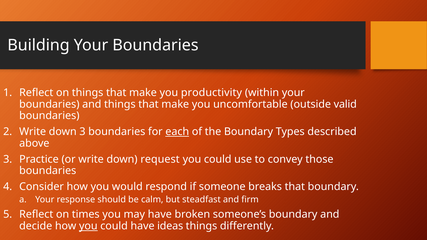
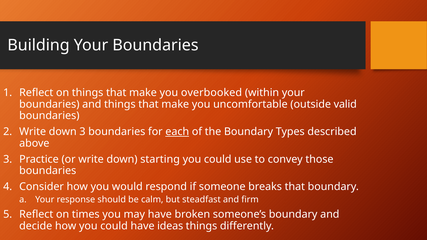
productivity: productivity -> overbooked
request: request -> starting
you at (88, 226) underline: present -> none
